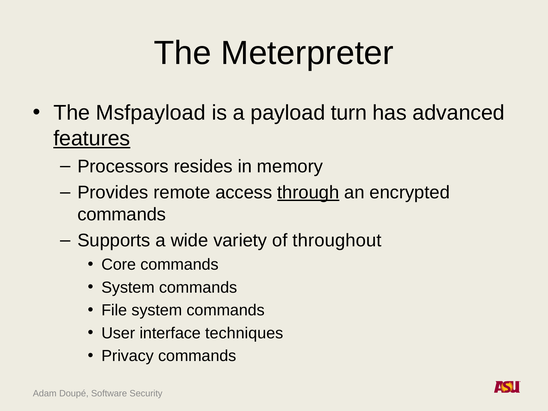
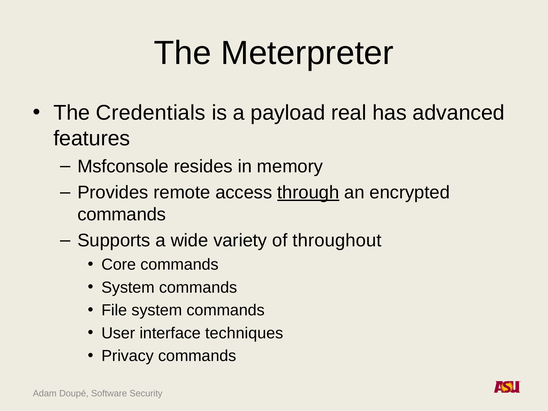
Msfpayload: Msfpayload -> Credentials
turn: turn -> real
features underline: present -> none
Processors: Processors -> Msfconsole
